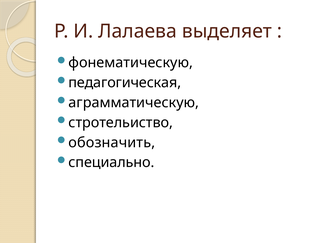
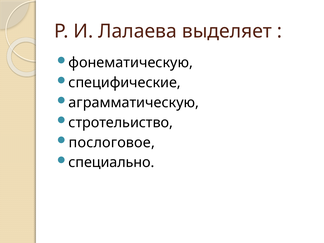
педагогическая: педагогическая -> специфические
обозначить: обозначить -> послоговое
